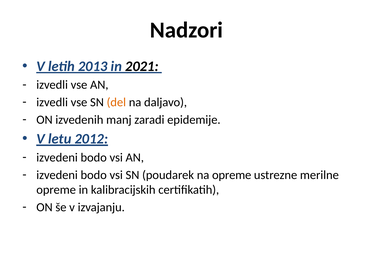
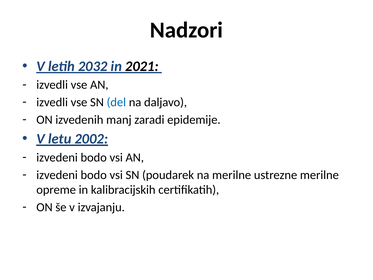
2013: 2013 -> 2032
del colour: orange -> blue
2012: 2012 -> 2002
na opreme: opreme -> merilne
